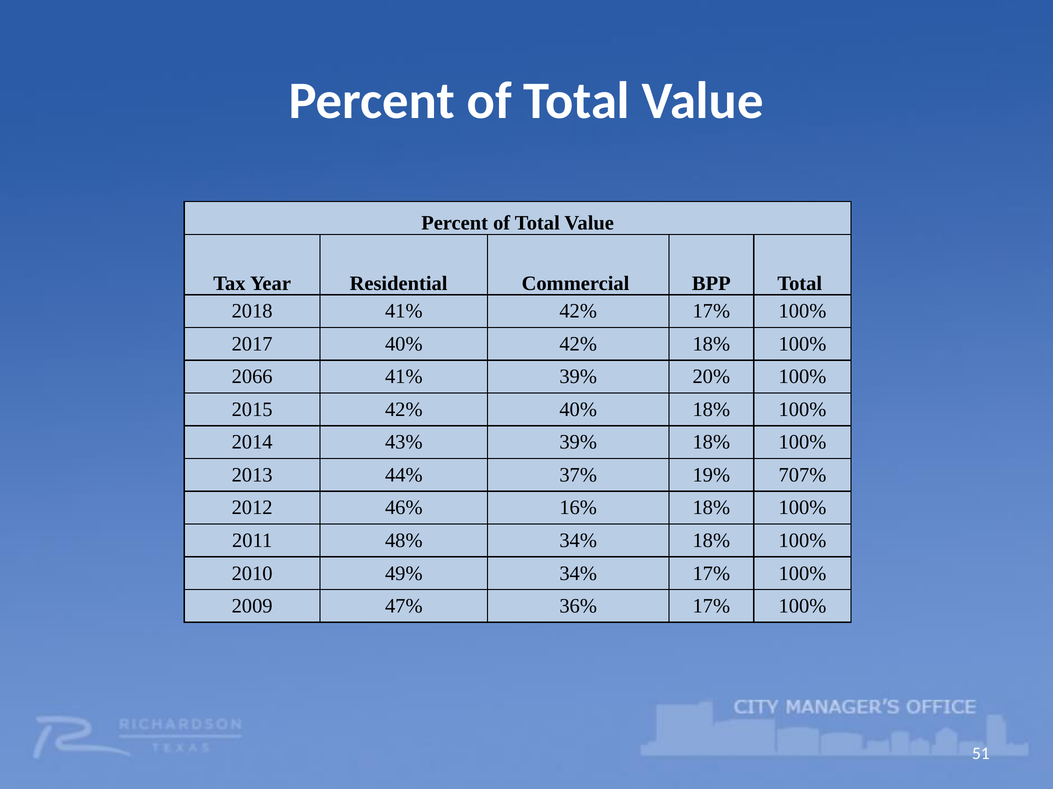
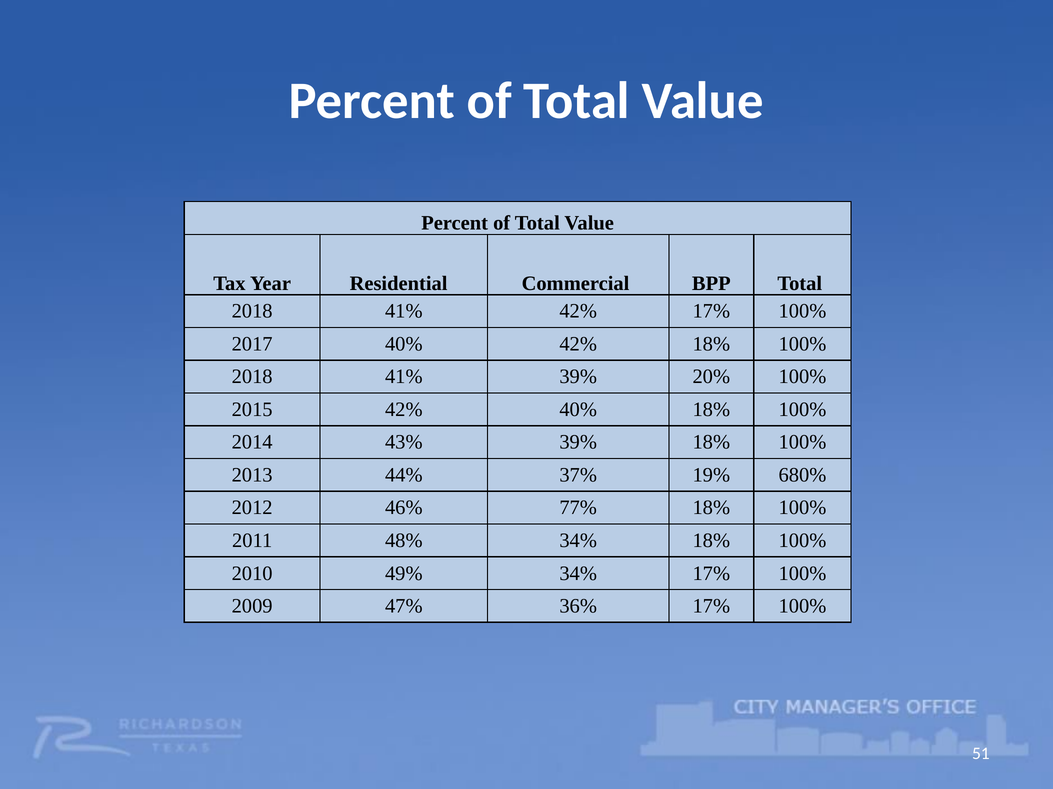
2066 at (252, 377): 2066 -> 2018
707%: 707% -> 680%
16%: 16% -> 77%
